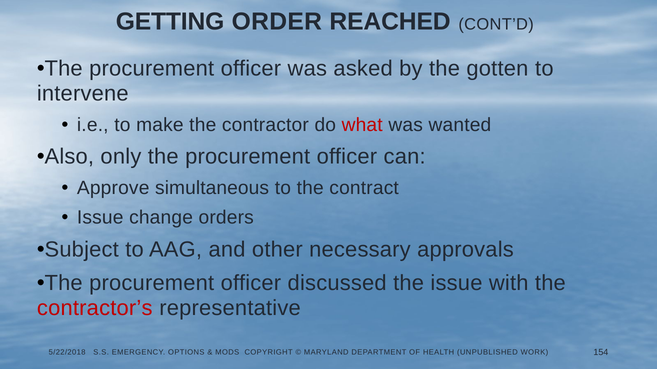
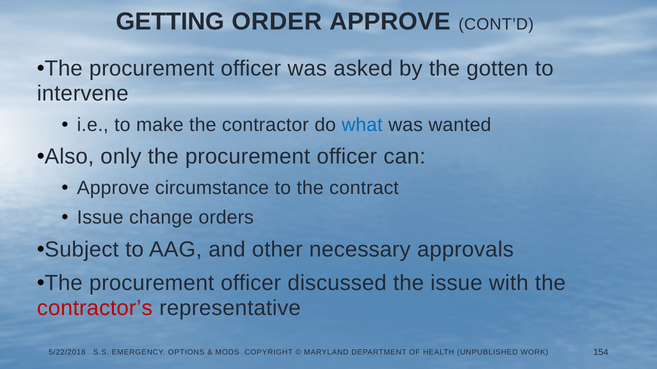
ORDER REACHED: REACHED -> APPROVE
what colour: red -> blue
simultaneous: simultaneous -> circumstance
